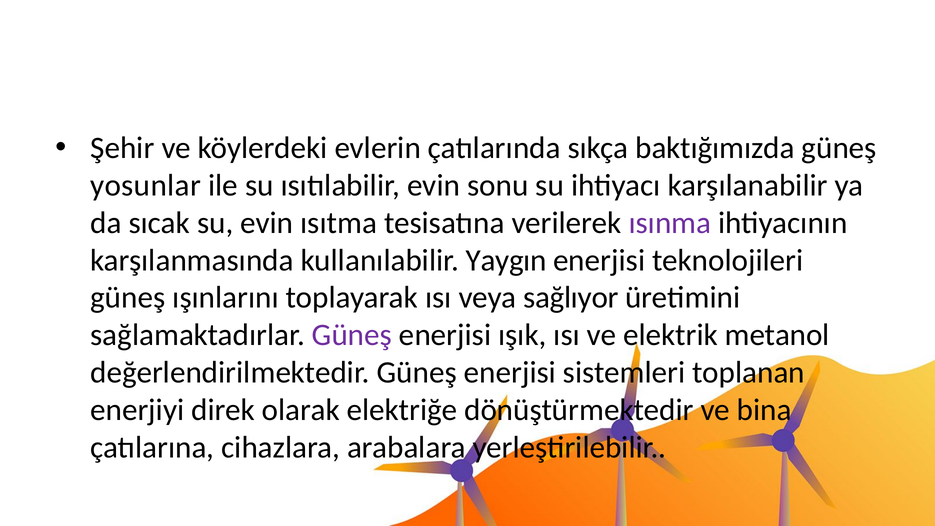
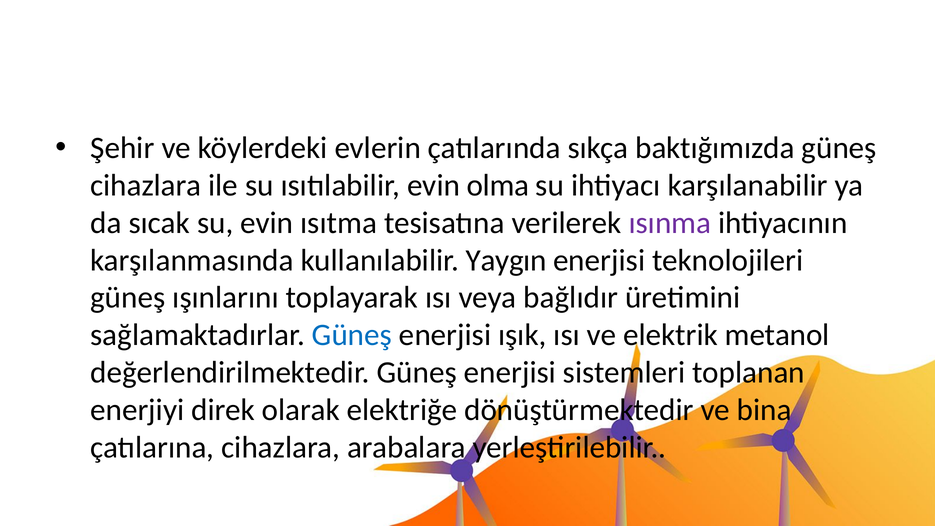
yosunlar at (146, 185): yosunlar -> cihazlara
sonu: sonu -> olma
sağlıyor: sağlıyor -> bağlıdır
Güneş at (352, 335) colour: purple -> blue
